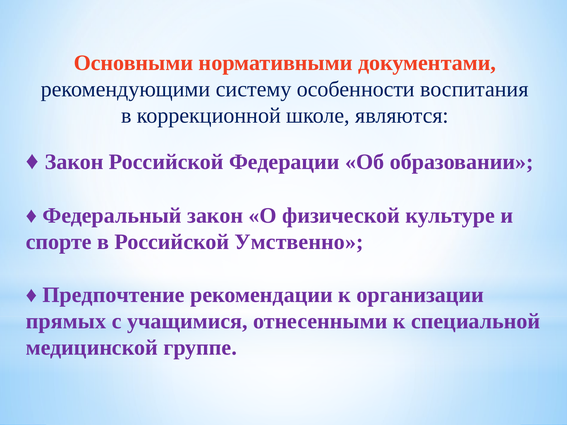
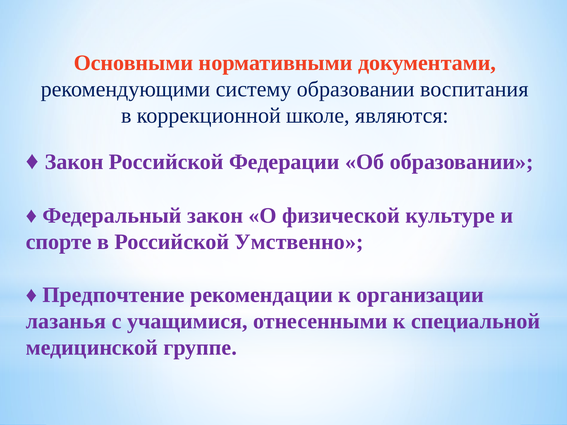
систему особенности: особенности -> образовании
прямых: прямых -> лазанья
